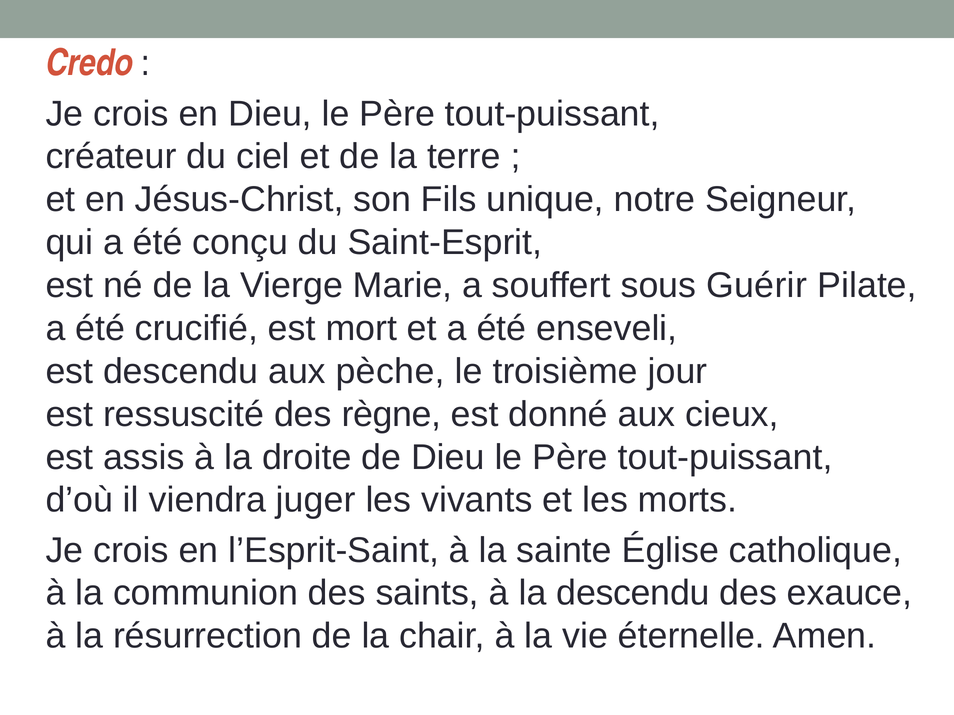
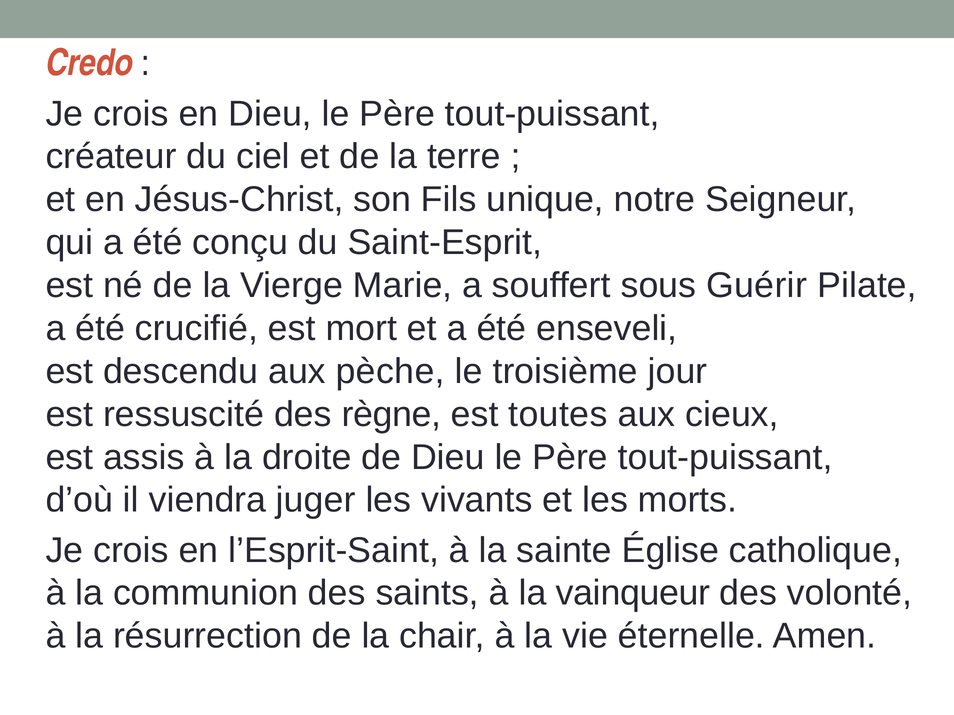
donné: donné -> toutes
la descendu: descendu -> vainqueur
exauce: exauce -> volonté
